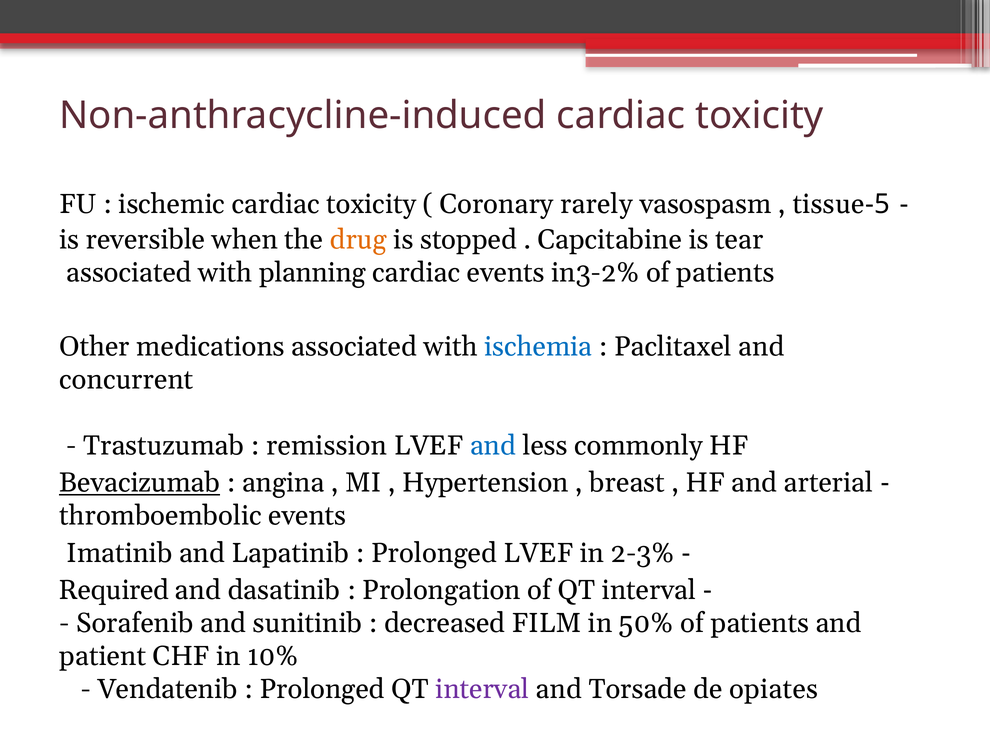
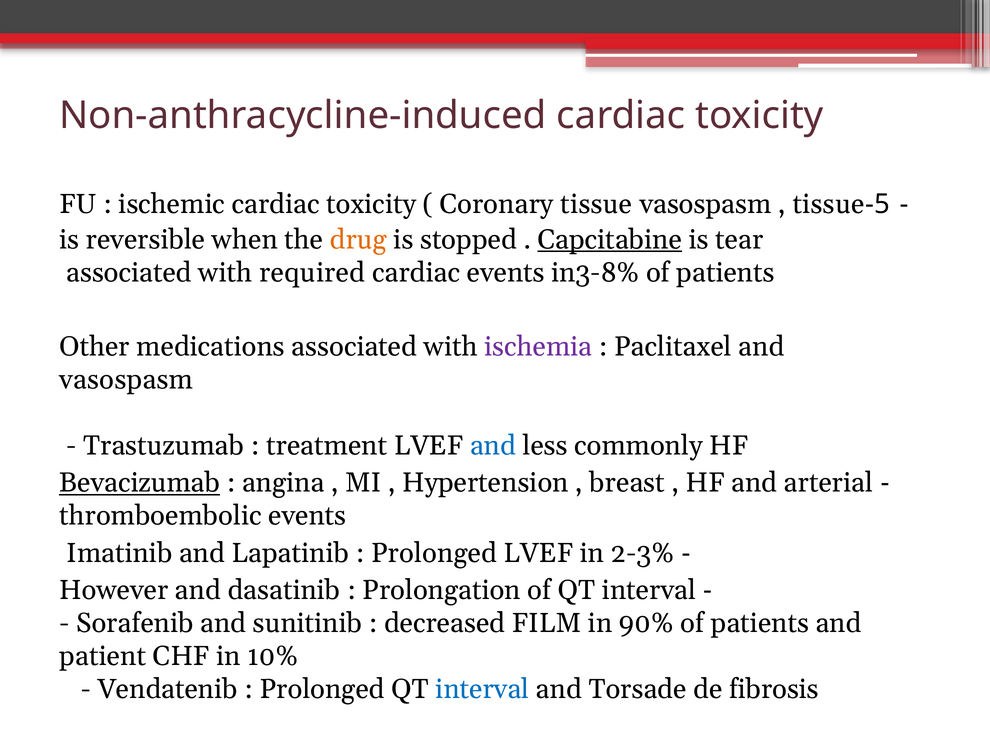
Coronary rarely: rarely -> tissue
Capcitabine underline: none -> present
planning: planning -> required
in3-2%: in3-2% -> in3-8%
ischemia colour: blue -> purple
concurrent at (126, 380): concurrent -> vasospasm
remission: remission -> treatment
Required: Required -> However
50%: 50% -> 90%
interval at (482, 690) colour: purple -> blue
opiates: opiates -> fibrosis
